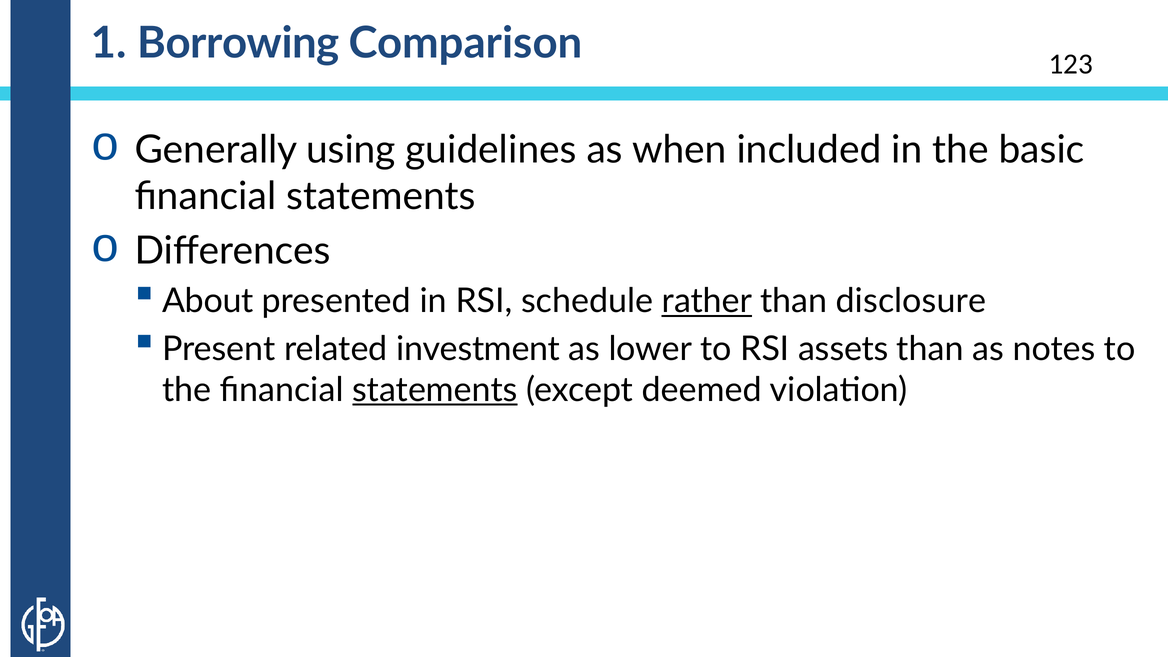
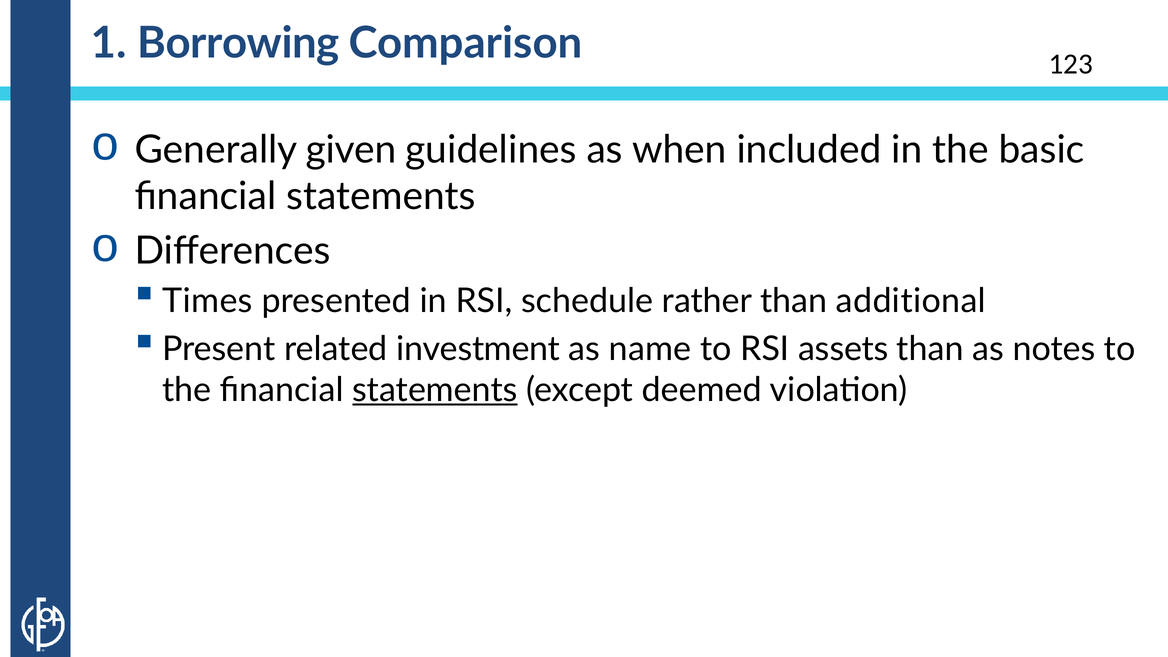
using: using -> given
About: About -> Times
rather underline: present -> none
disclosure: disclosure -> additional
lower: lower -> name
